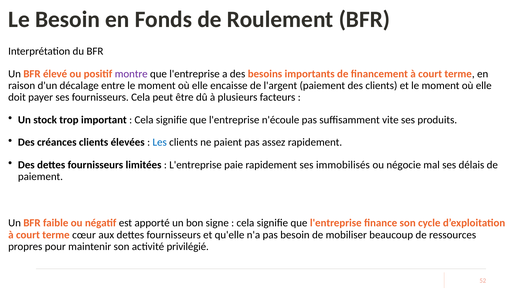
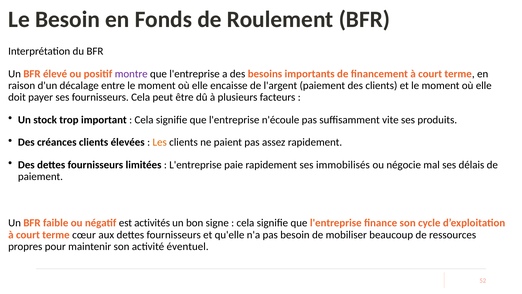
Les colour: blue -> orange
apporté: apporté -> activités
privilégié: privilégié -> éventuel
